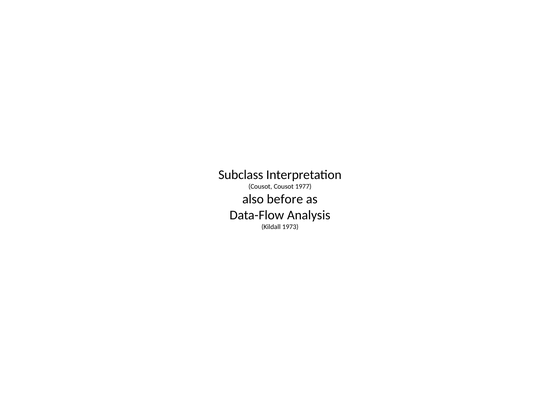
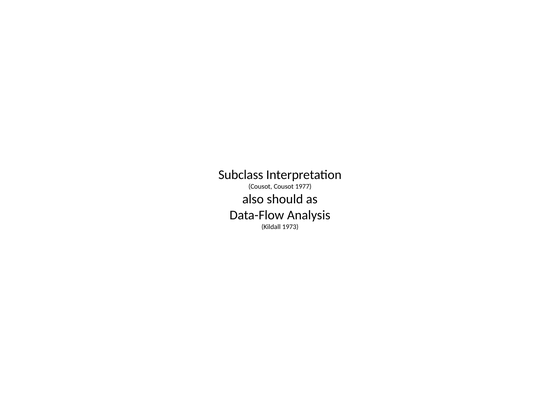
before: before -> should
